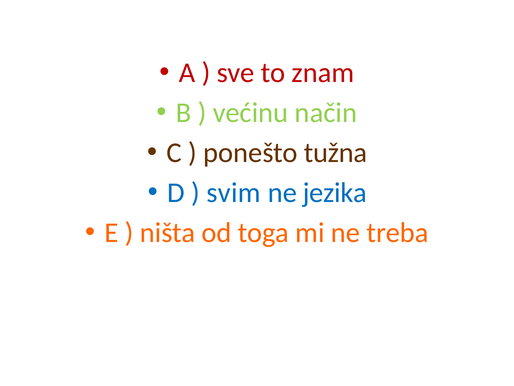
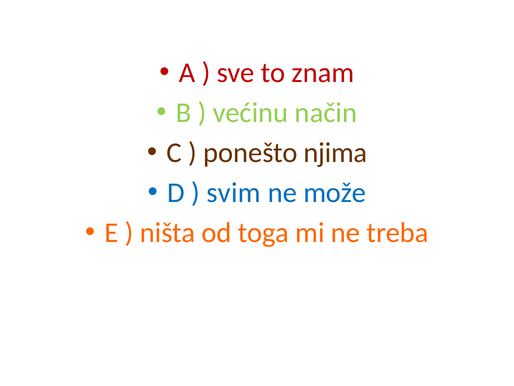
tužna: tužna -> njima
jezika: jezika -> može
